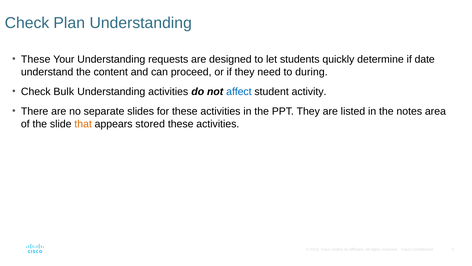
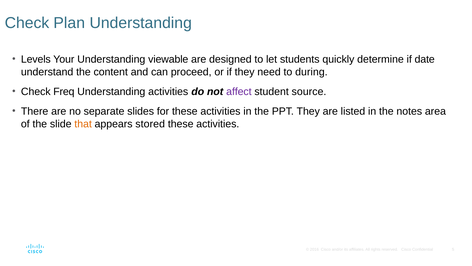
These at (36, 59): These -> Levels
requests: requests -> viewable
Bulk: Bulk -> Freq
affect colour: blue -> purple
activity: activity -> source
